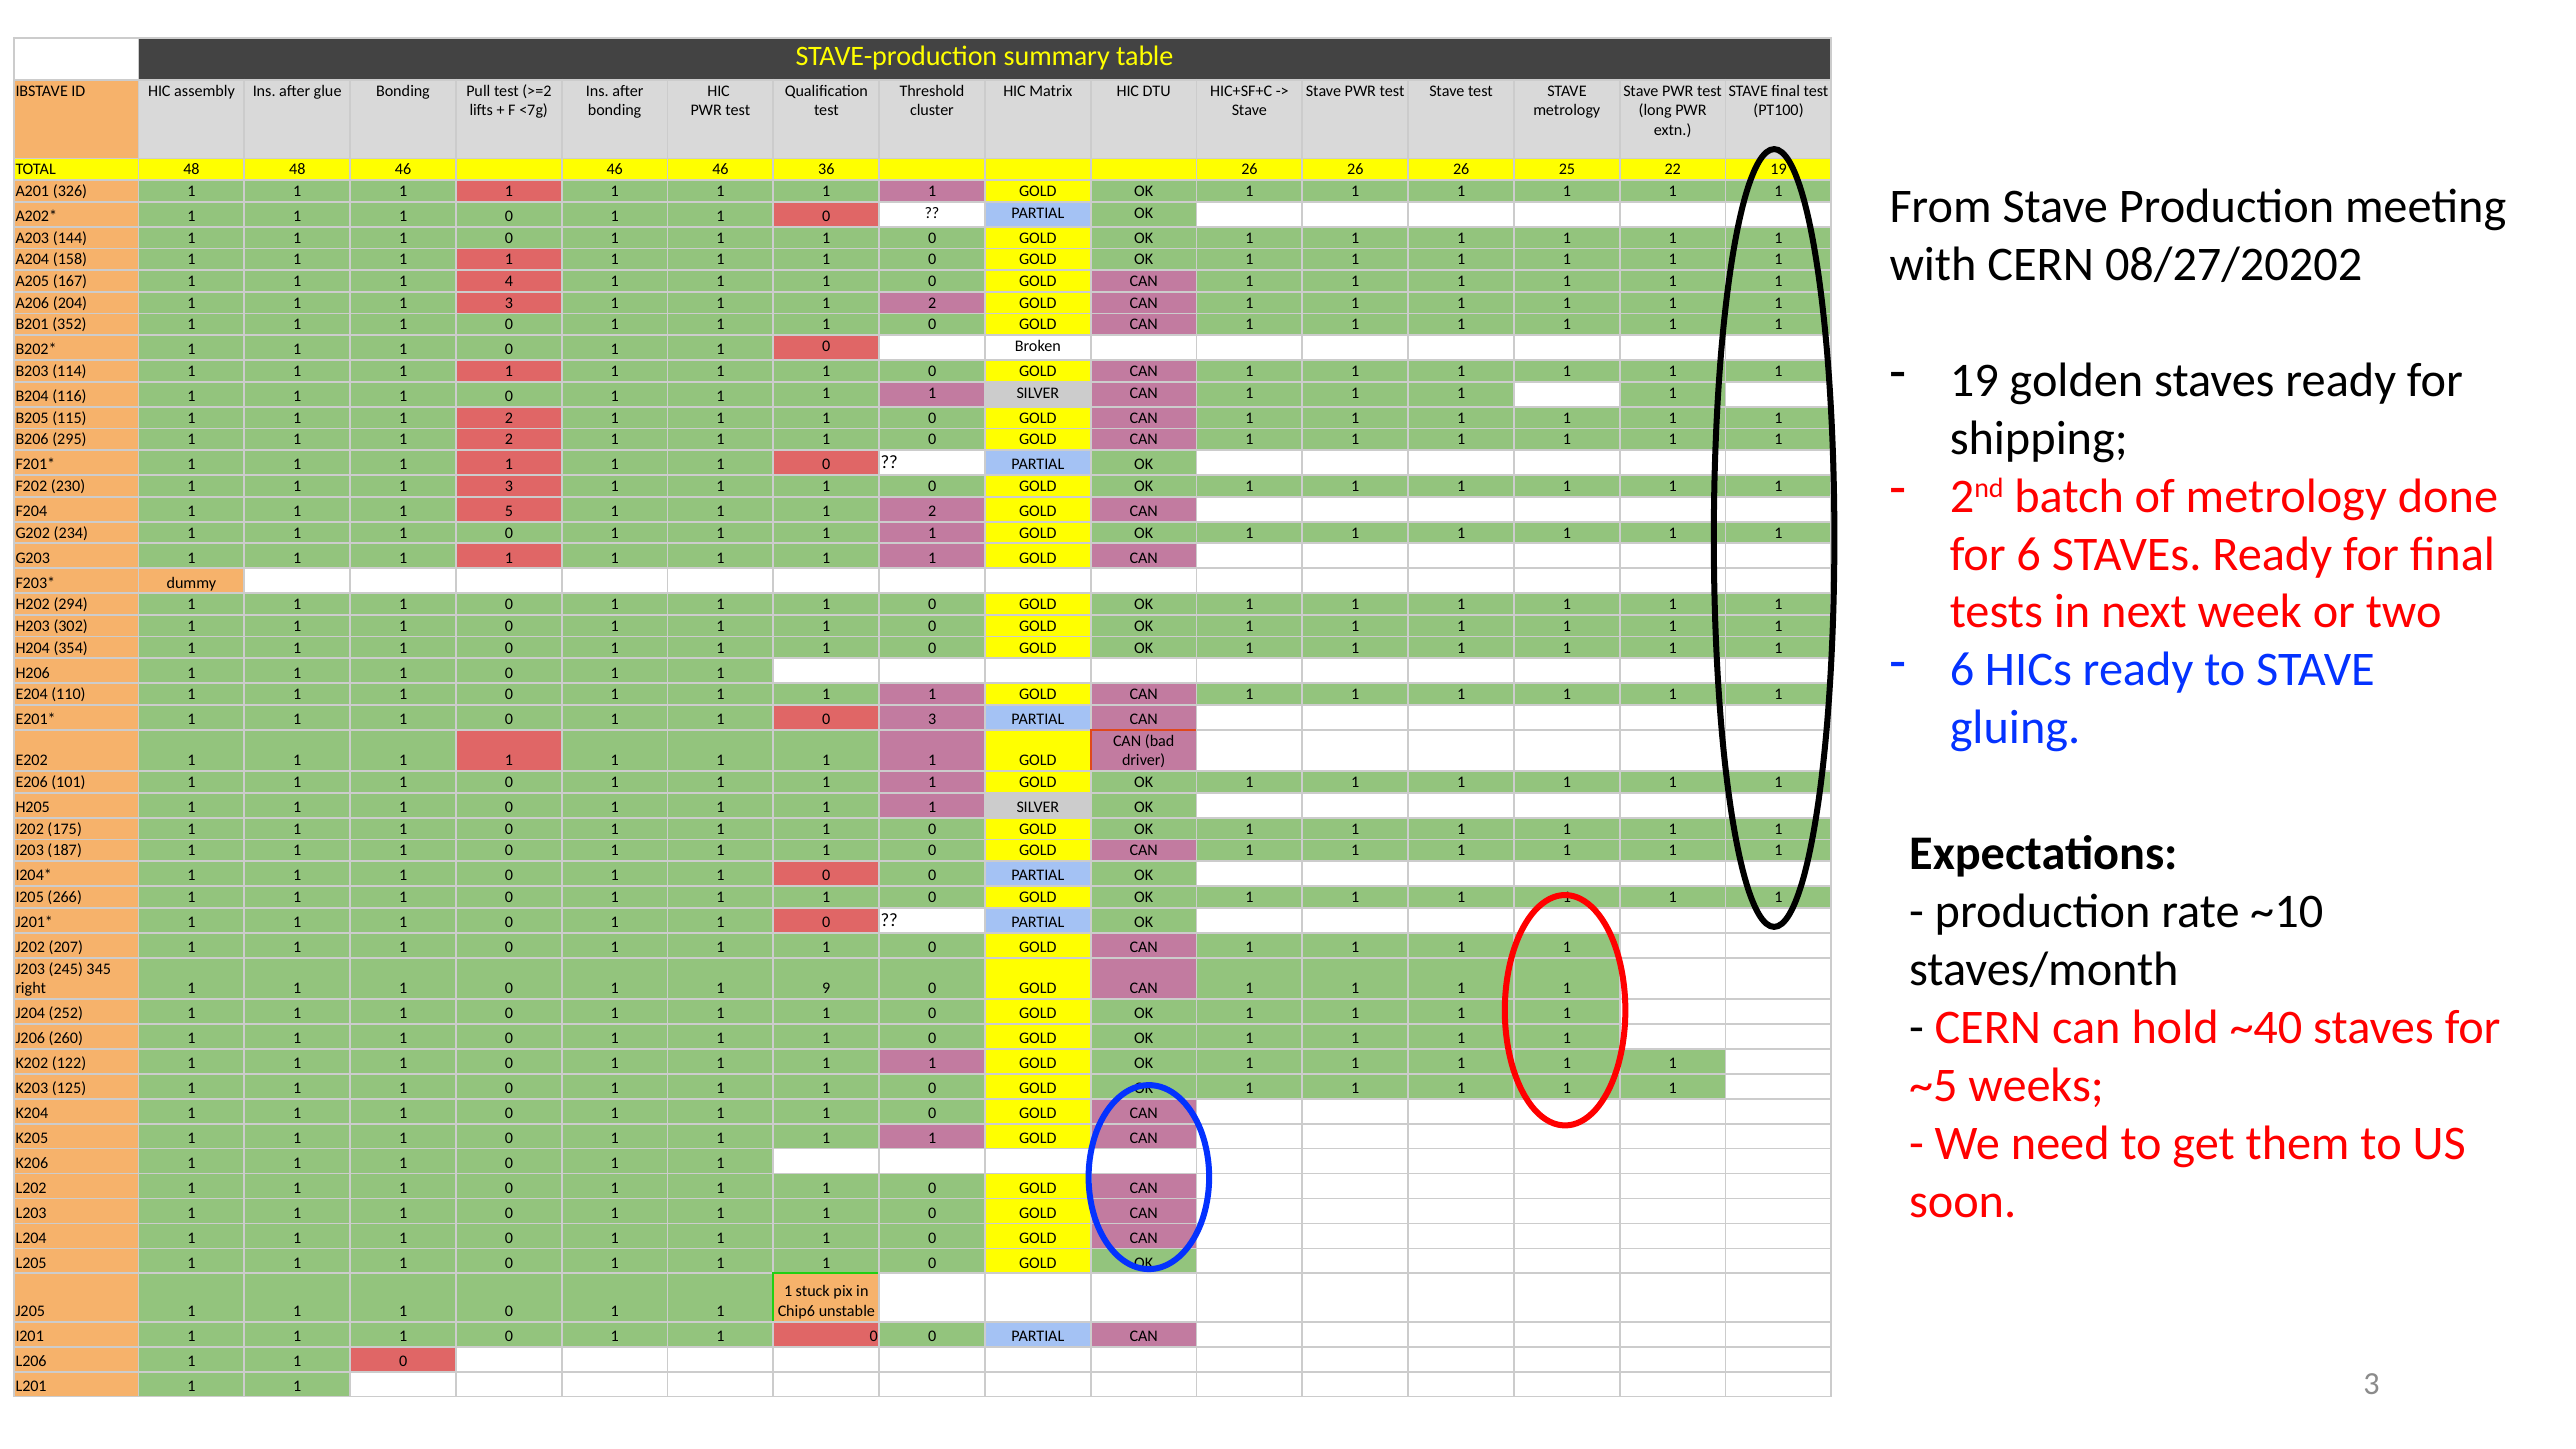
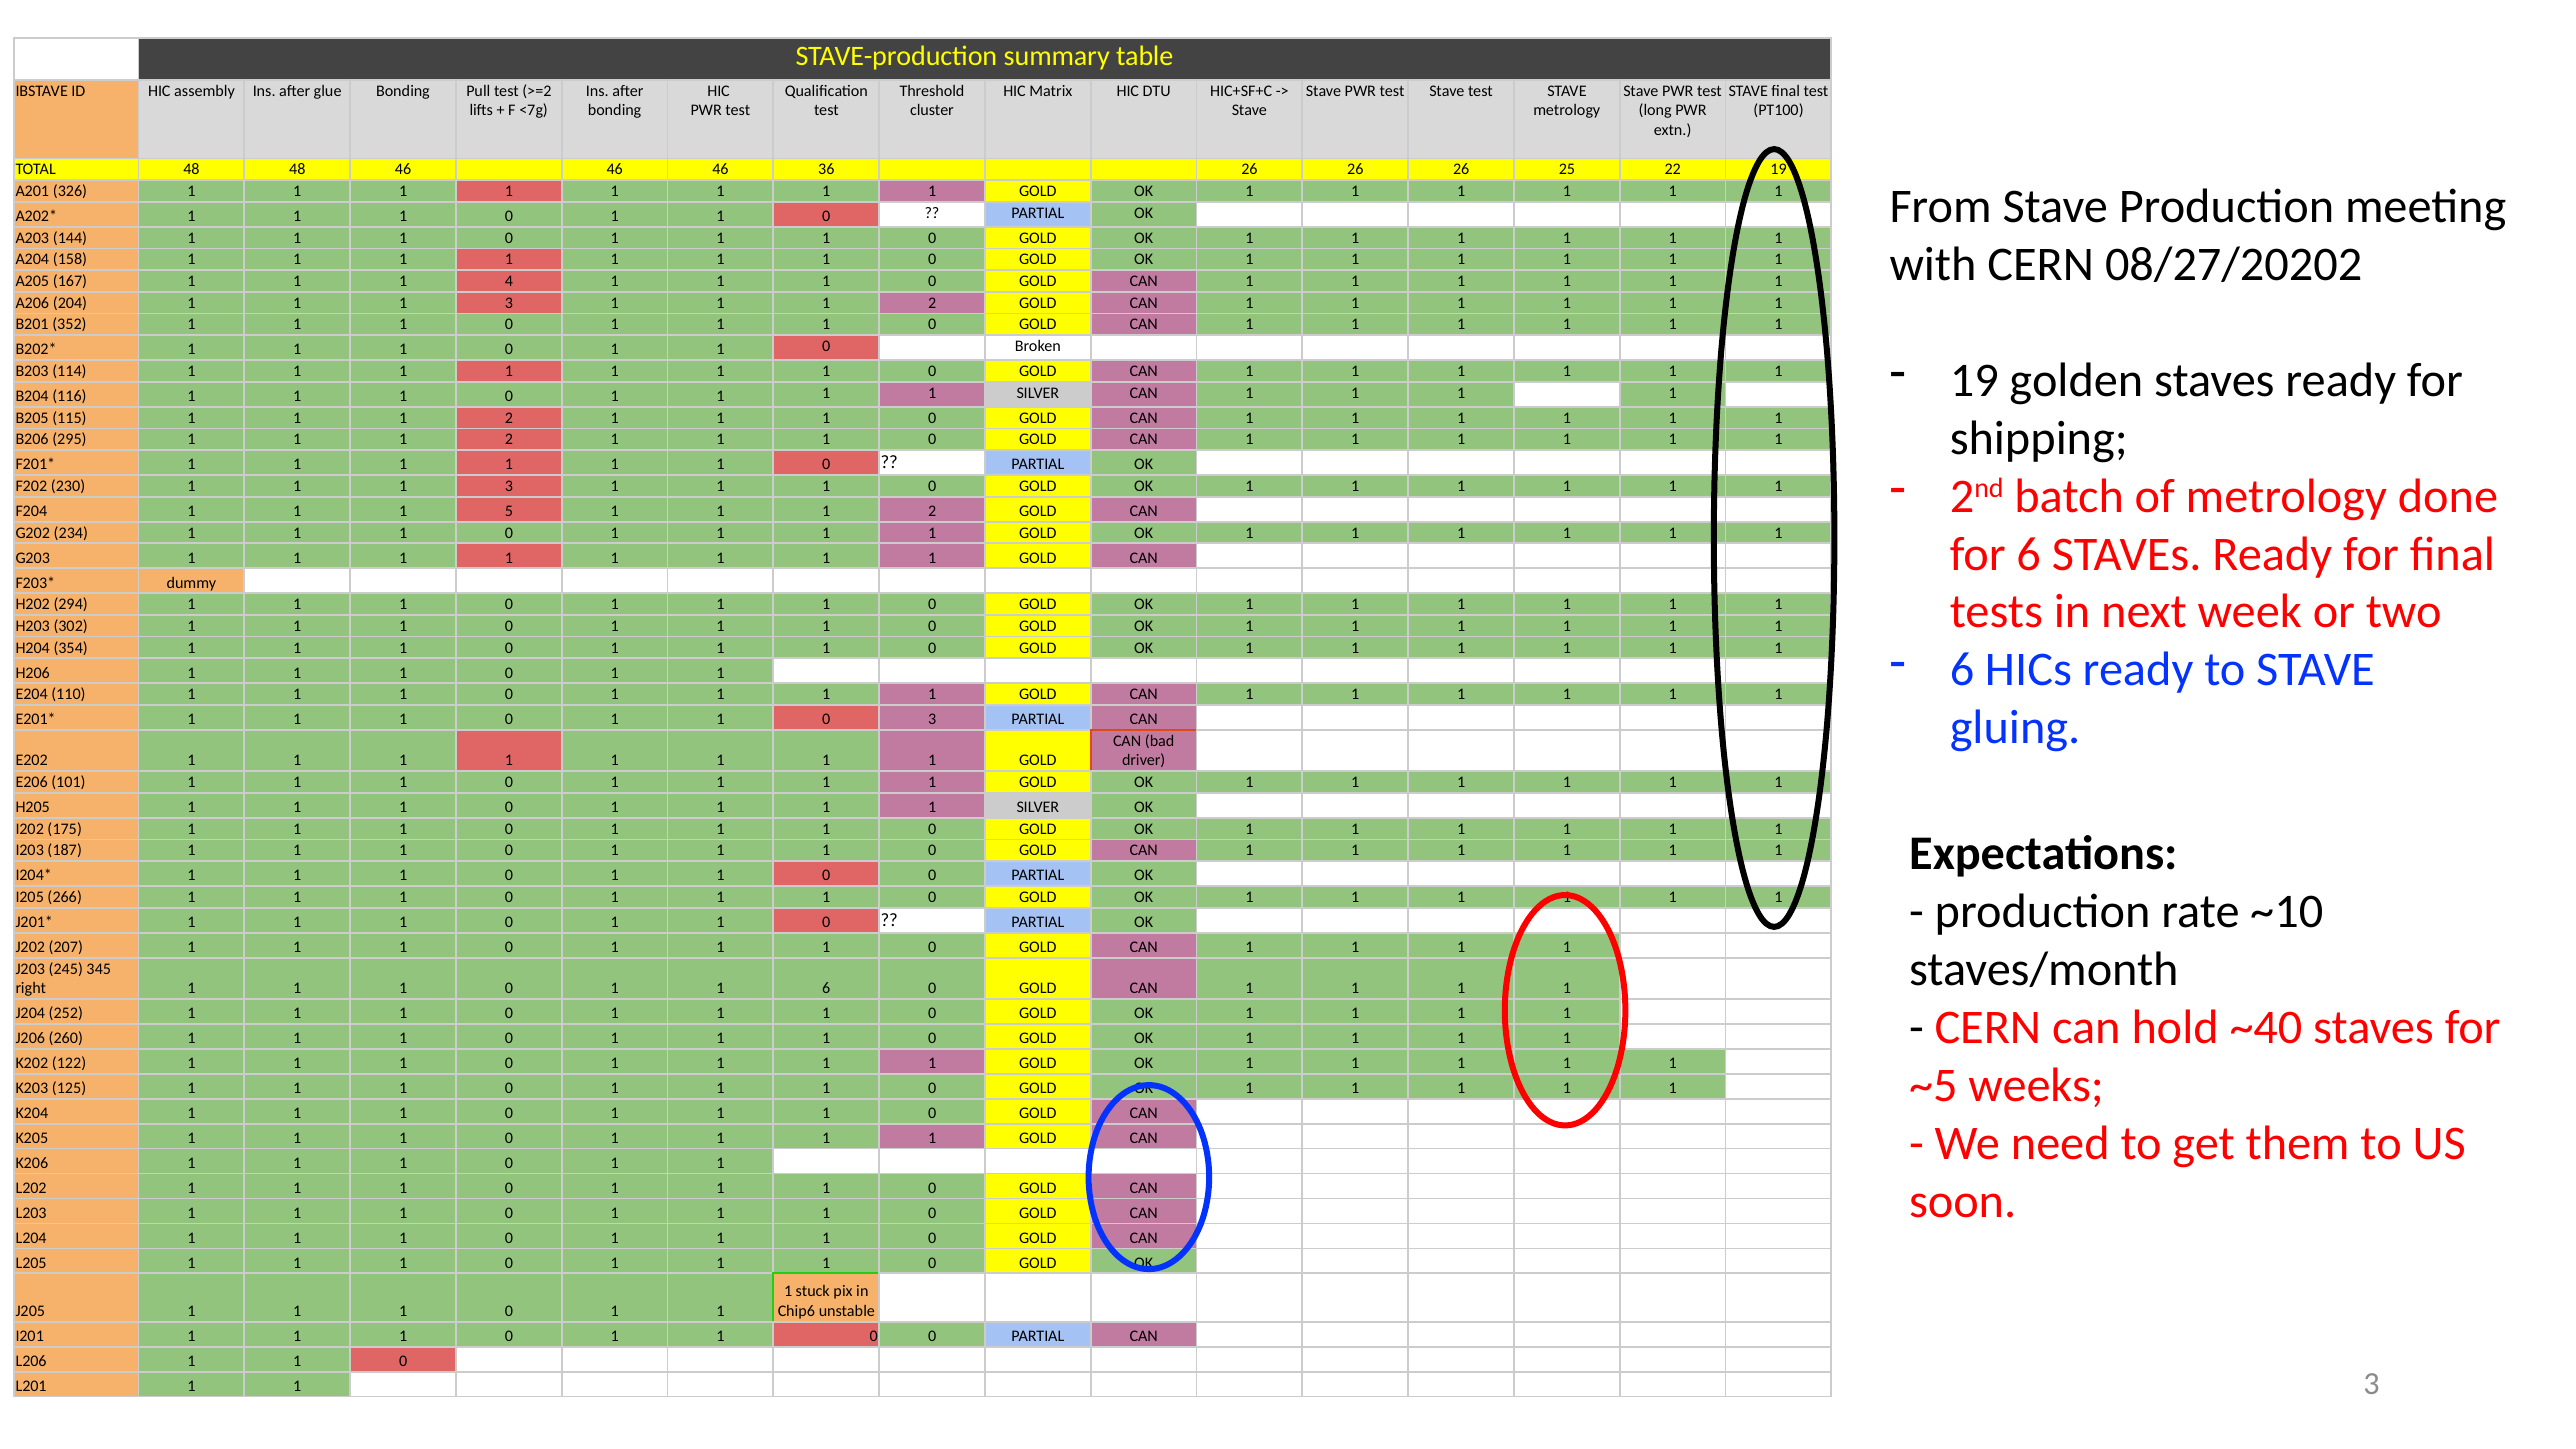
1 9: 9 -> 6
